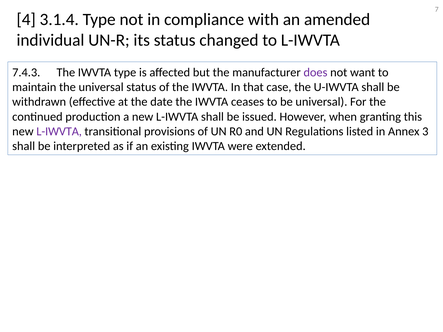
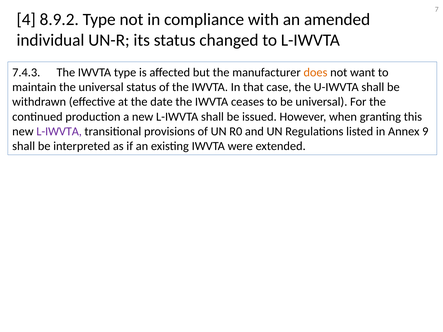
3.1.4: 3.1.4 -> 8.9.2
does colour: purple -> orange
3: 3 -> 9
